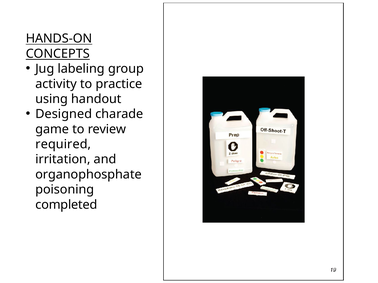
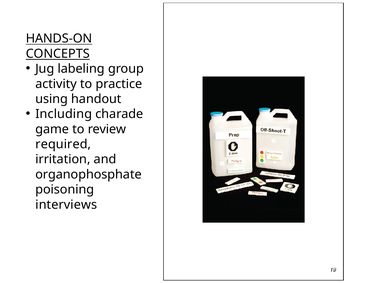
Designed: Designed -> Including
completed: completed -> interviews
